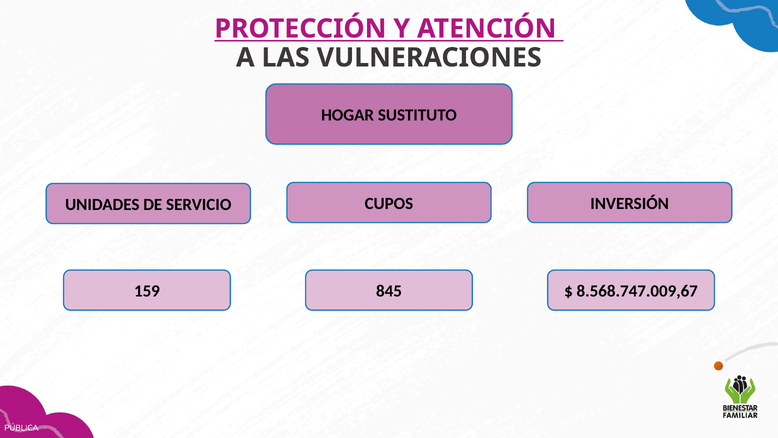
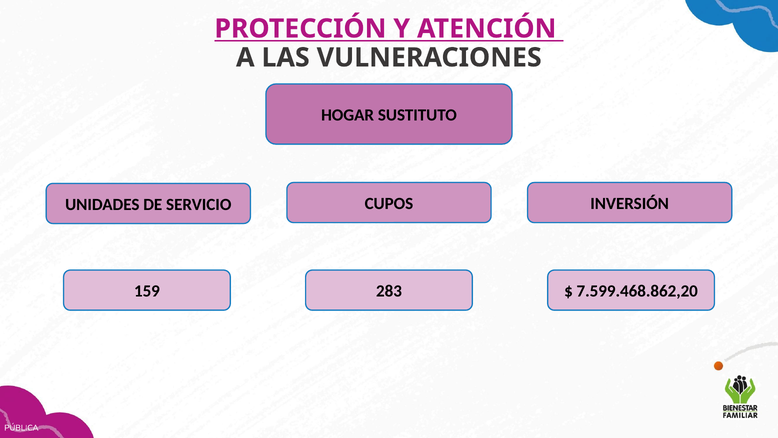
845: 845 -> 283
8.568.747.009,67: 8.568.747.009,67 -> 7.599.468.862,20
